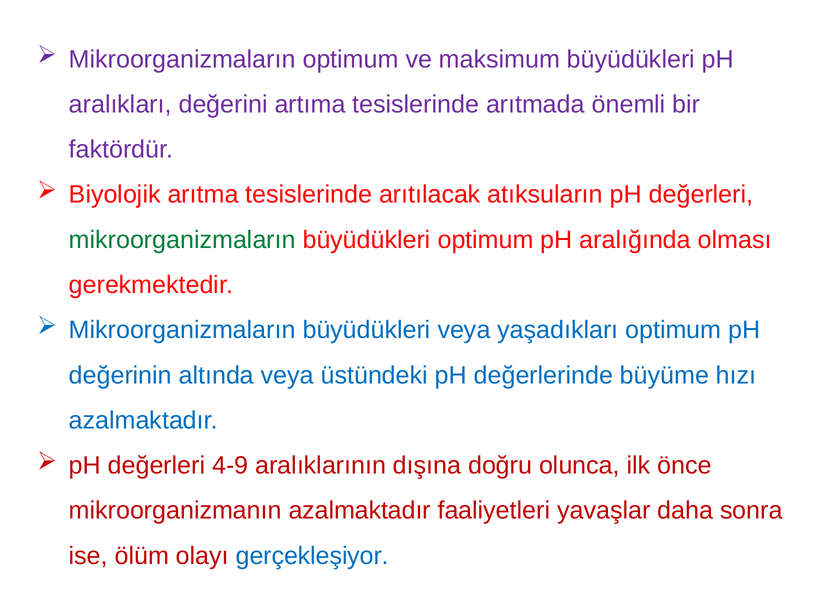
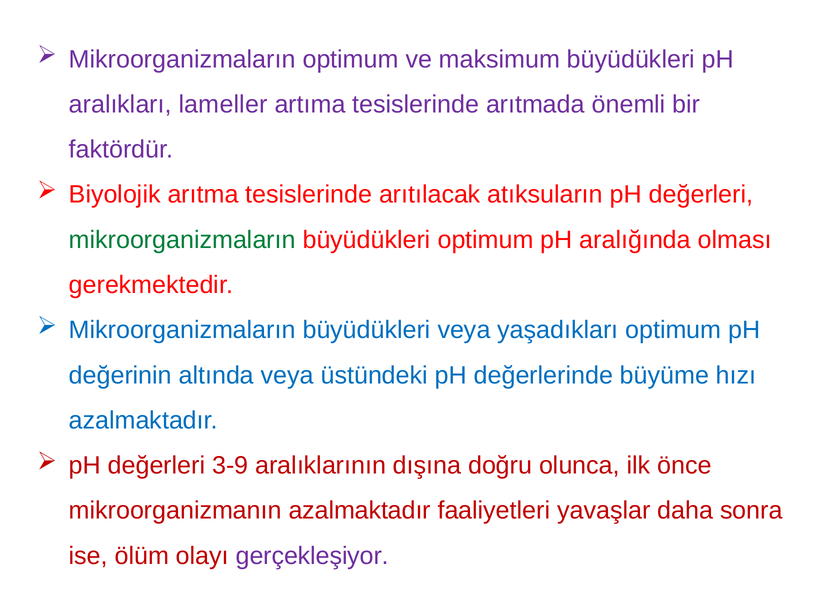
değerini: değerini -> lameller
4-9: 4-9 -> 3-9
gerçekleşiyor colour: blue -> purple
